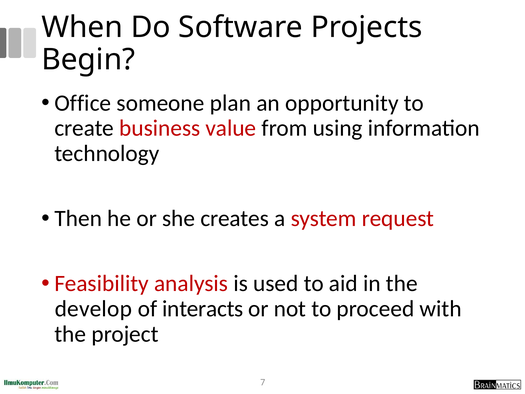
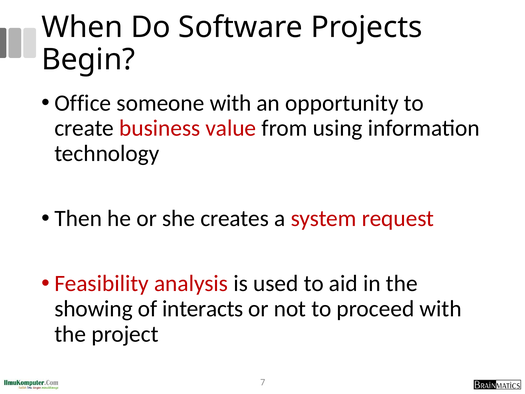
someone plan: plan -> with
develop: develop -> showing
